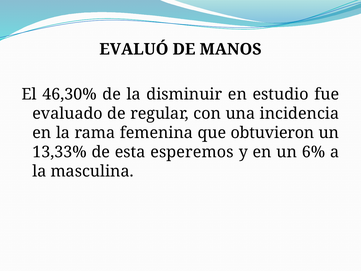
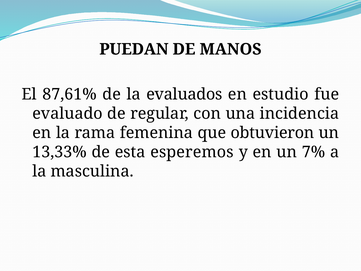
EVALUÓ: EVALUÓ -> PUEDAN
46,30%: 46,30% -> 87,61%
disminuir: disminuir -> evaluados
6%: 6% -> 7%
